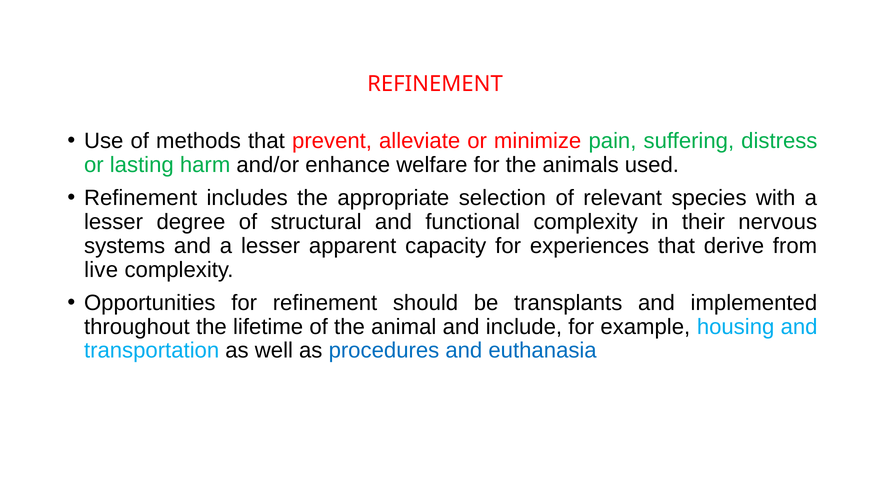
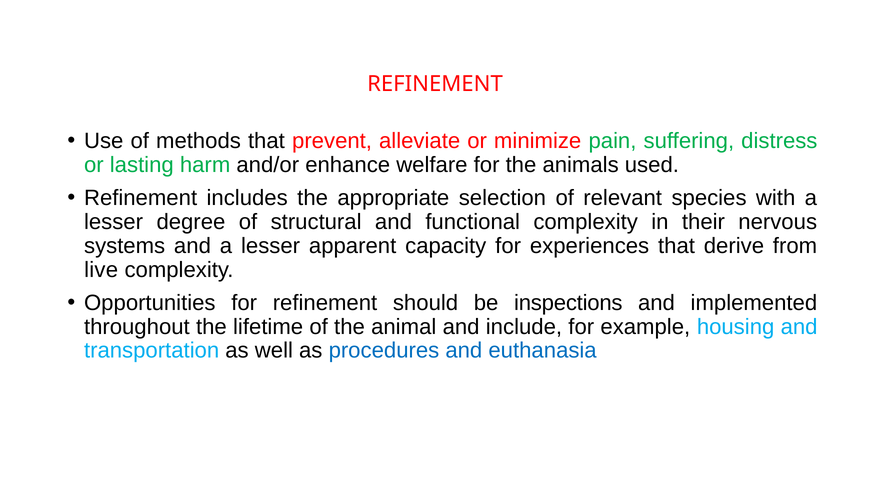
transplants: transplants -> inspections
